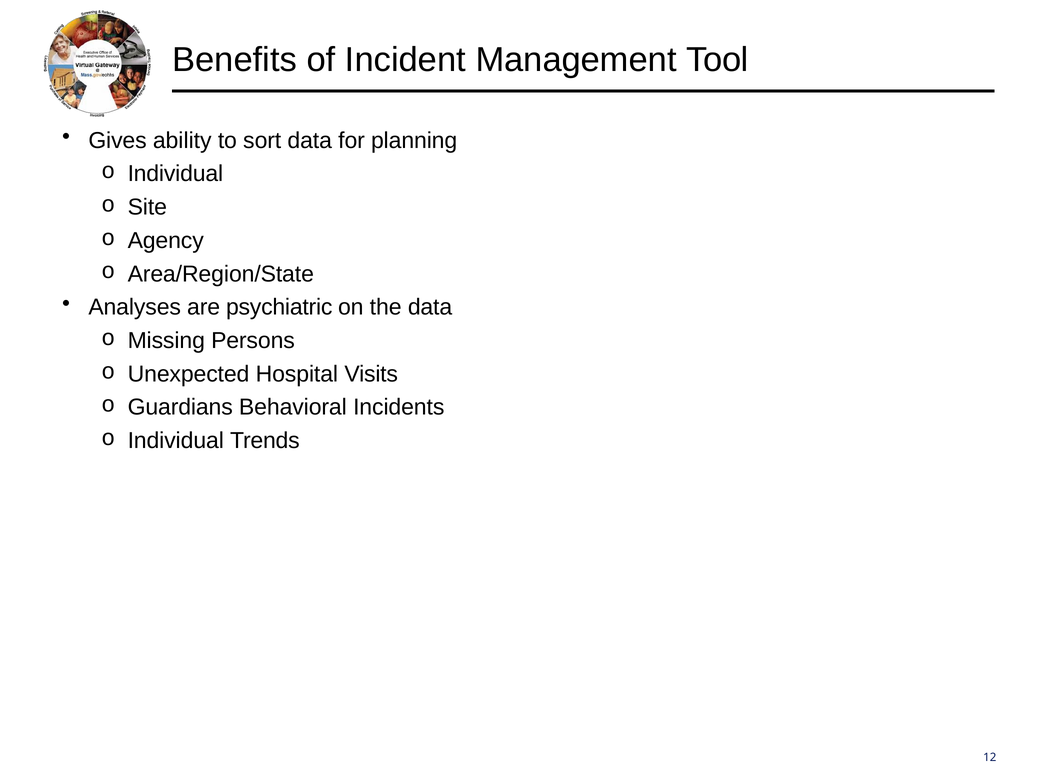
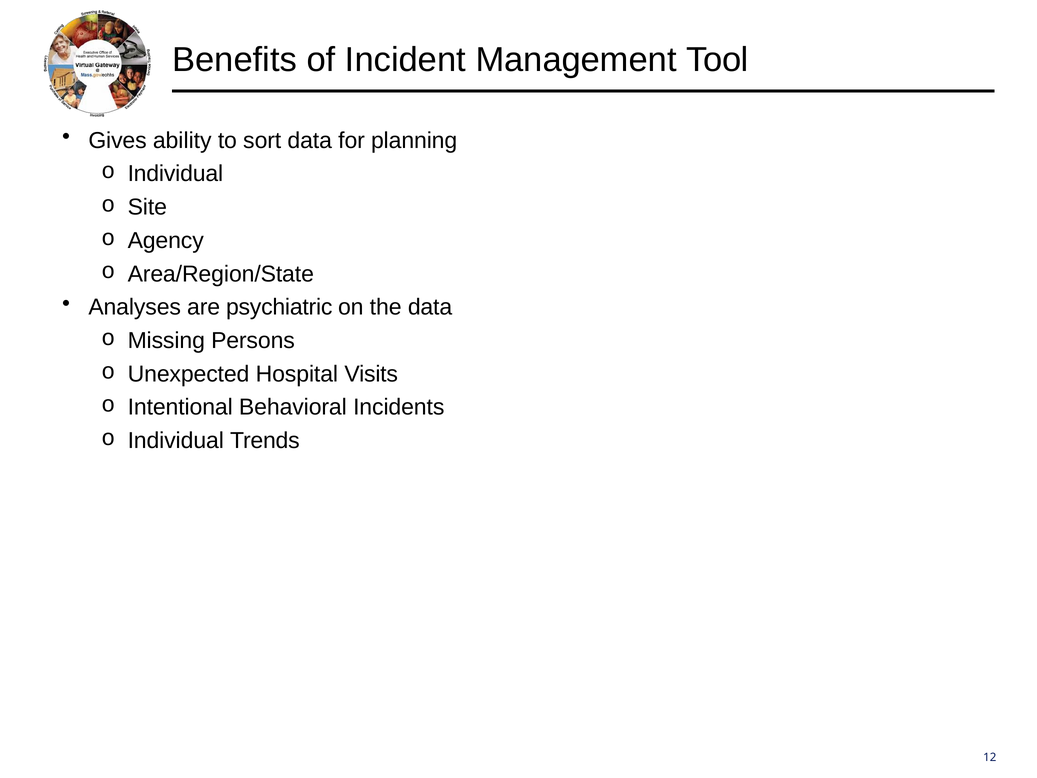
Guardians: Guardians -> Intentional
